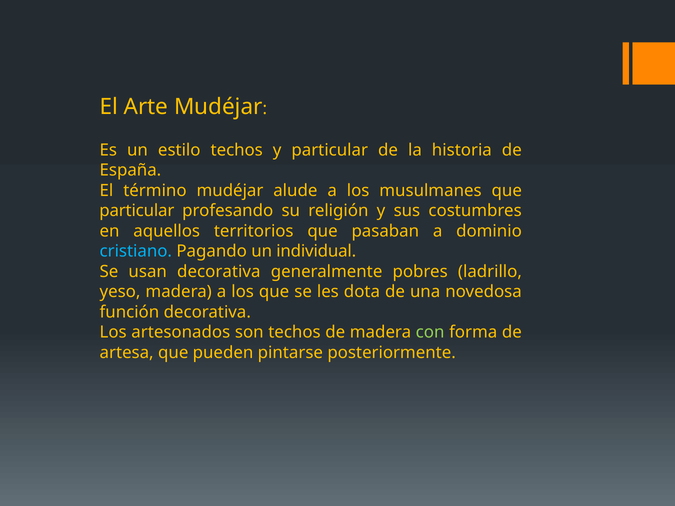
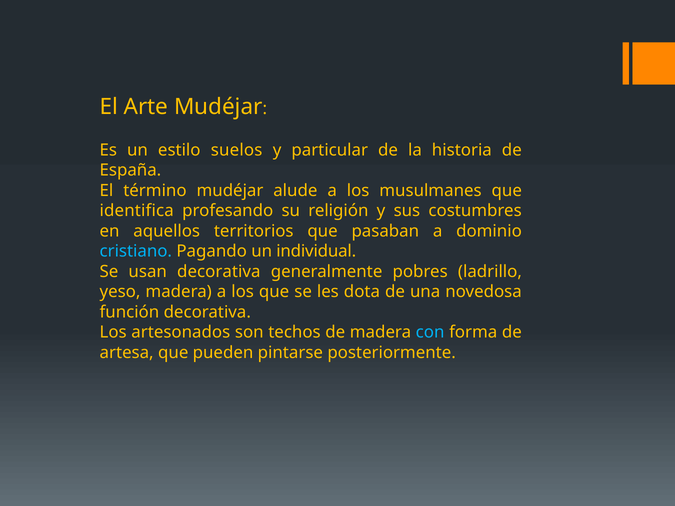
estilo techos: techos -> suelos
particular at (137, 211): particular -> identifica
con colour: light green -> light blue
